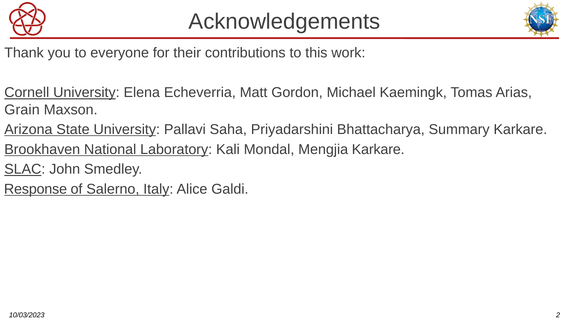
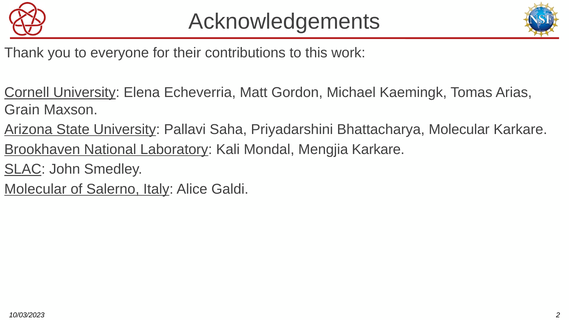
Bhattacharya Summary: Summary -> Molecular
Response at (36, 189): Response -> Molecular
